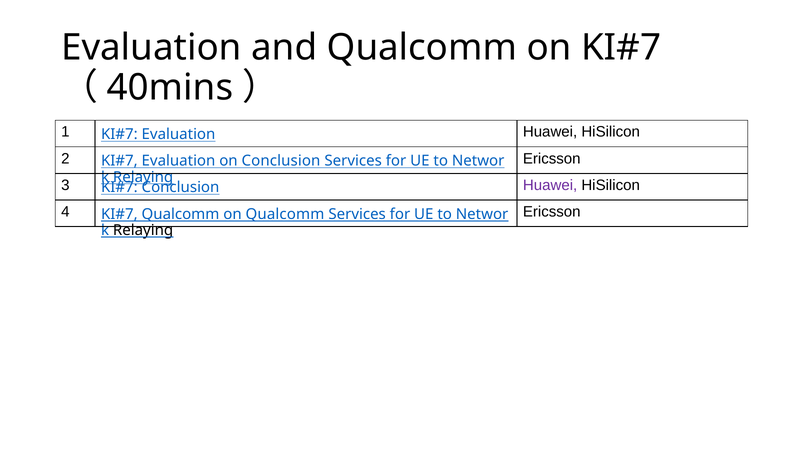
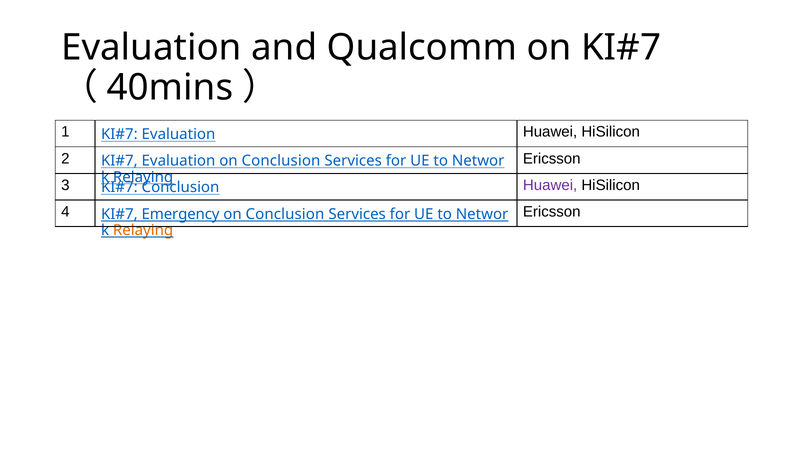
Qualcomm at (181, 214): Qualcomm -> Emergency
Qualcomm at (285, 214): Qualcomm -> Conclusion
Relaying at (143, 230) colour: black -> orange
